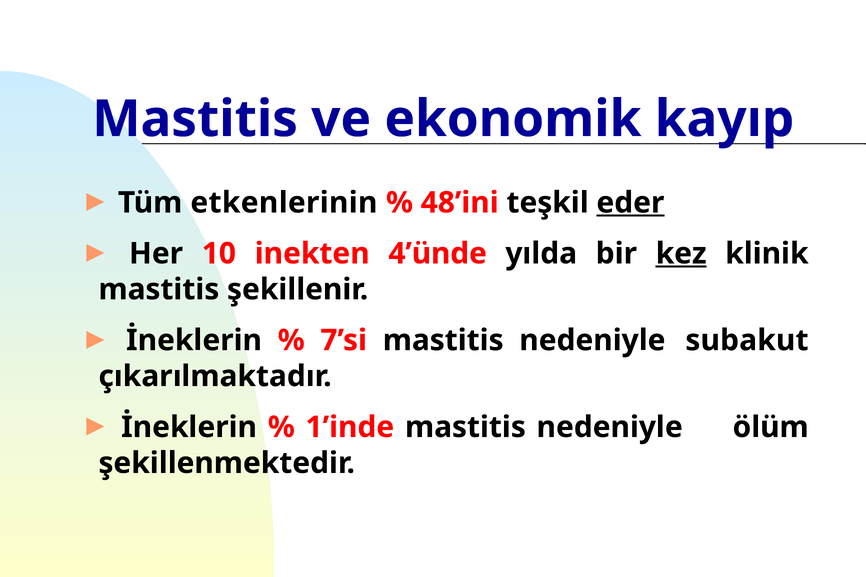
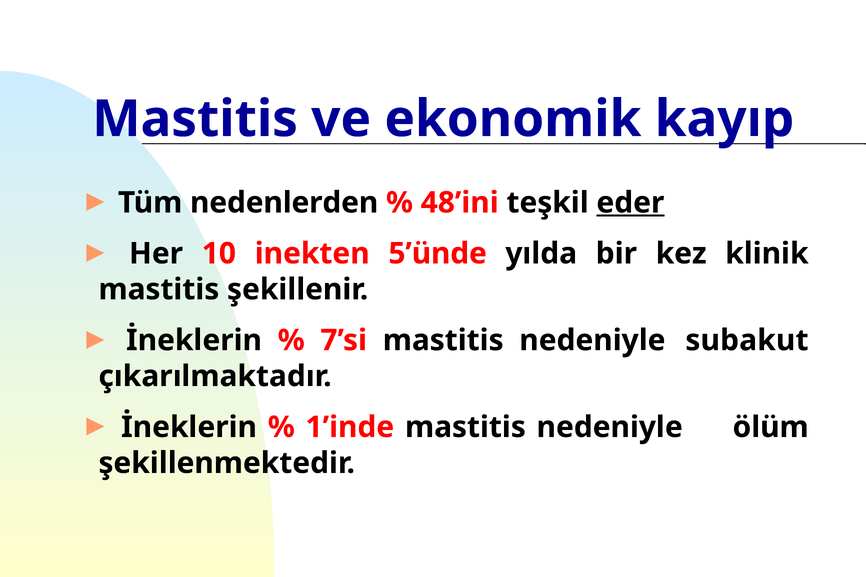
etkenlerinin: etkenlerinin -> nedenlerden
4’ünde: 4’ünde -> 5’ünde
kez underline: present -> none
